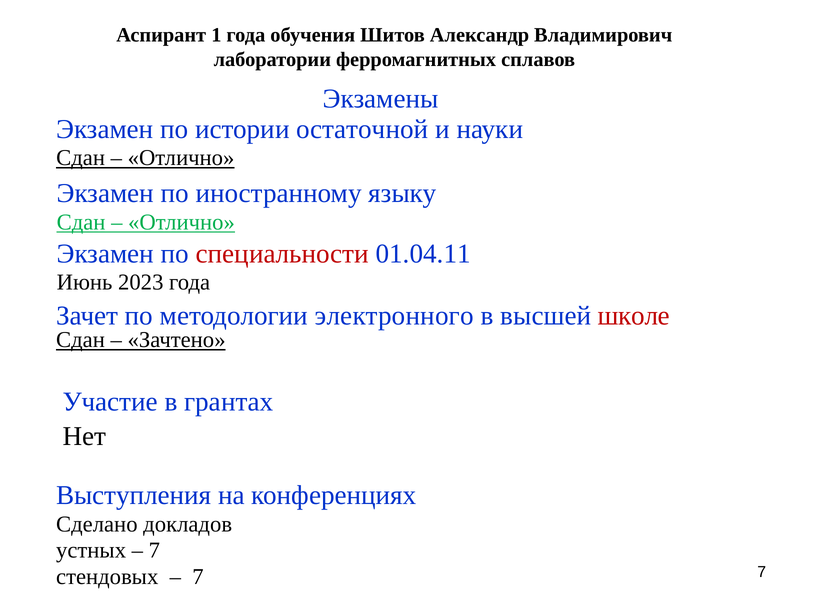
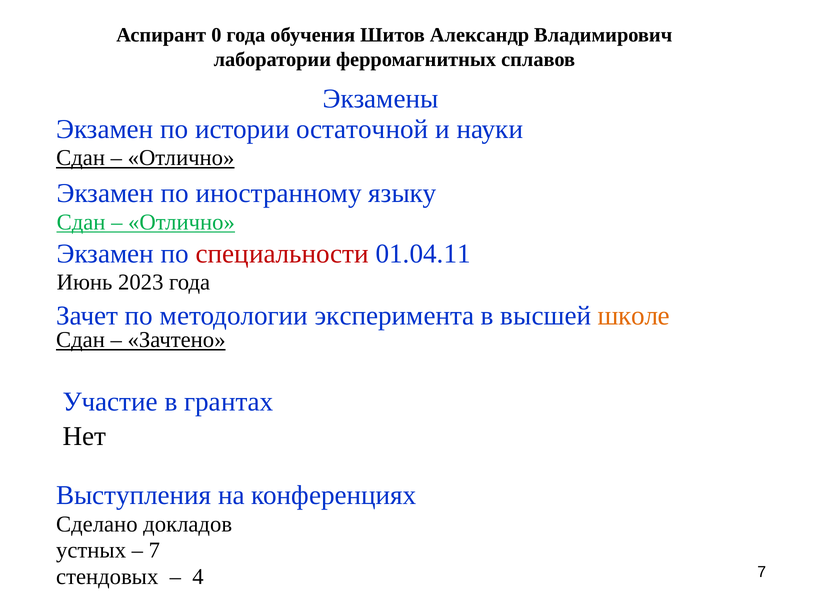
1: 1 -> 0
электронного: электронного -> эксперимента
школе colour: red -> orange
7 at (198, 576): 7 -> 4
